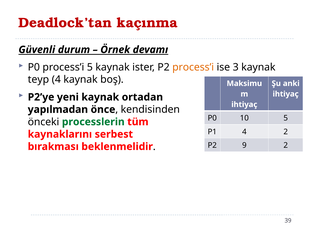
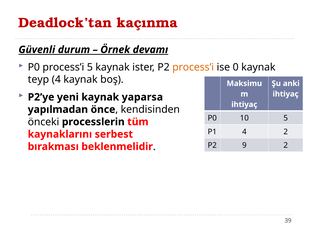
3: 3 -> 0
ortadan: ortadan -> yaparsa
processlerin colour: green -> black
